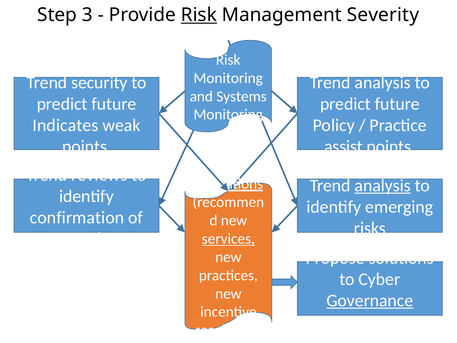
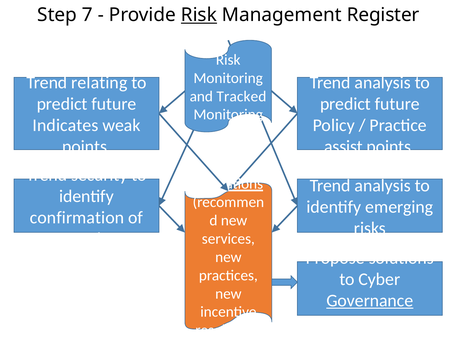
3: 3 -> 7
Severity: Severity -> Register
security: security -> relating
Systems: Systems -> Tracked
reviews: reviews -> security
analysis at (383, 185) underline: present -> none
services underline: present -> none
